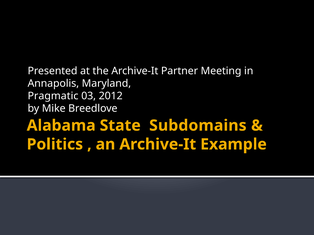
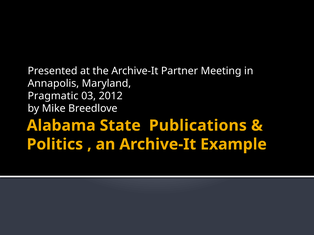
Subdomains: Subdomains -> Publications
